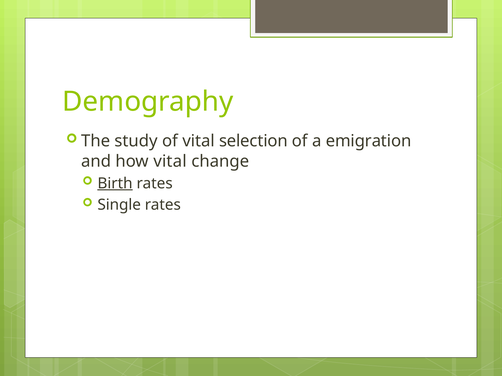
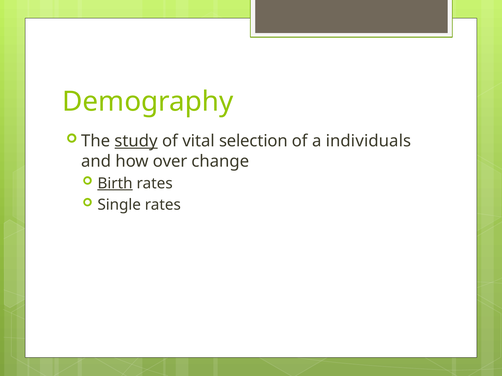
study underline: none -> present
emigration: emigration -> individuals
how vital: vital -> over
